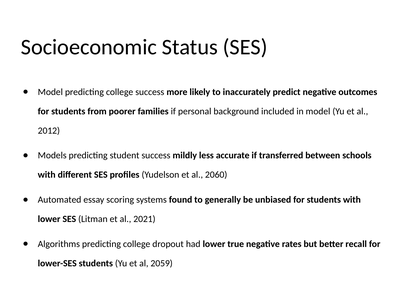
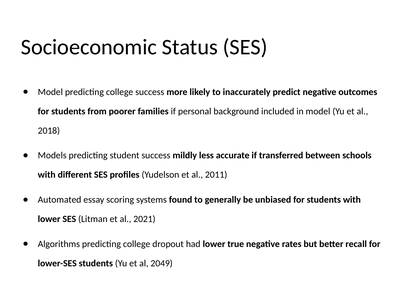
2012: 2012 -> 2018
2060: 2060 -> 2011
2059: 2059 -> 2049
